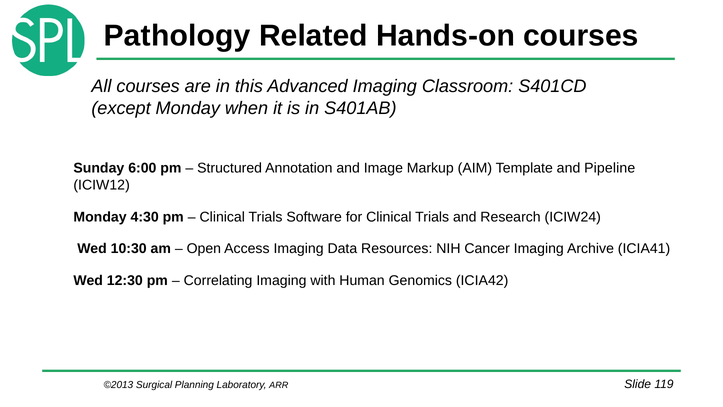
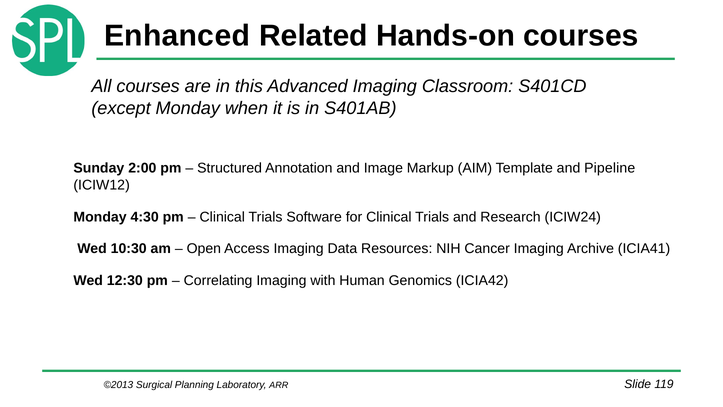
Pathology: Pathology -> Enhanced
6:00: 6:00 -> 2:00
